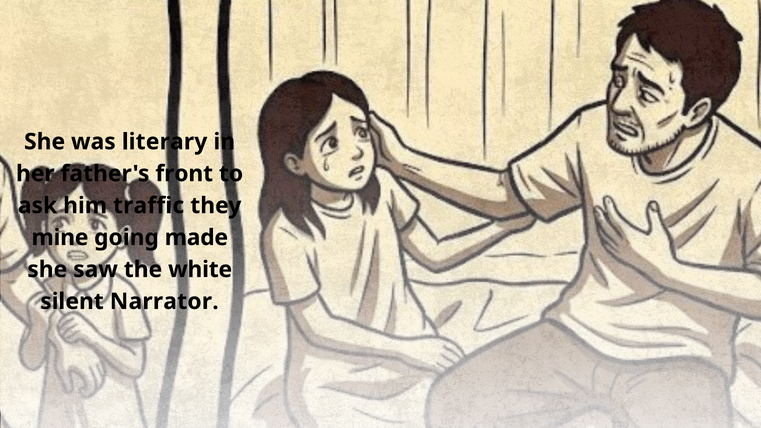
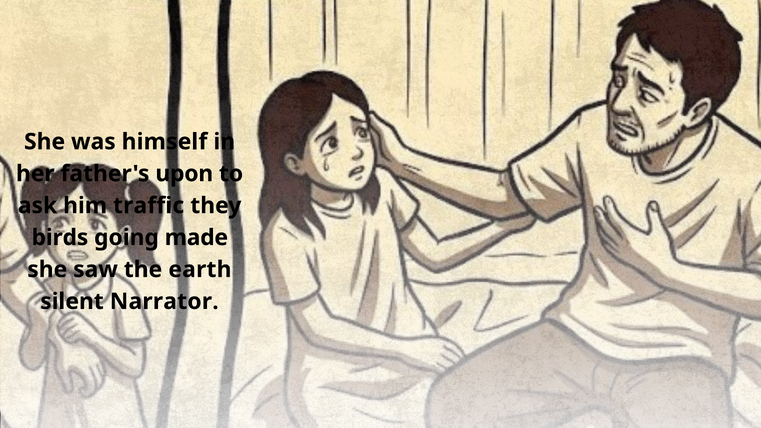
literary: literary -> himself
front: front -> upon
mine: mine -> birds
white: white -> earth
